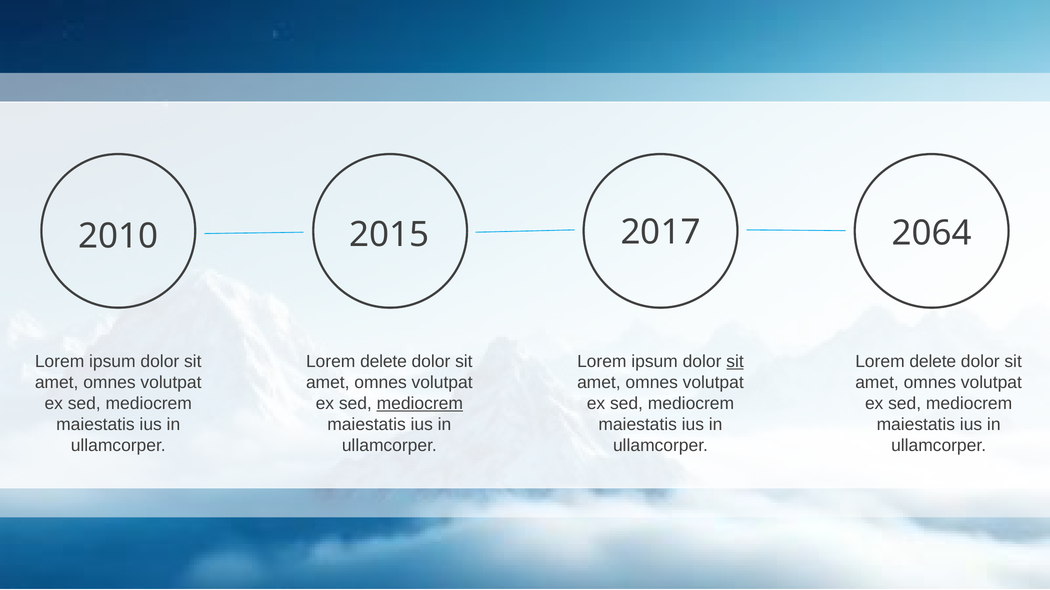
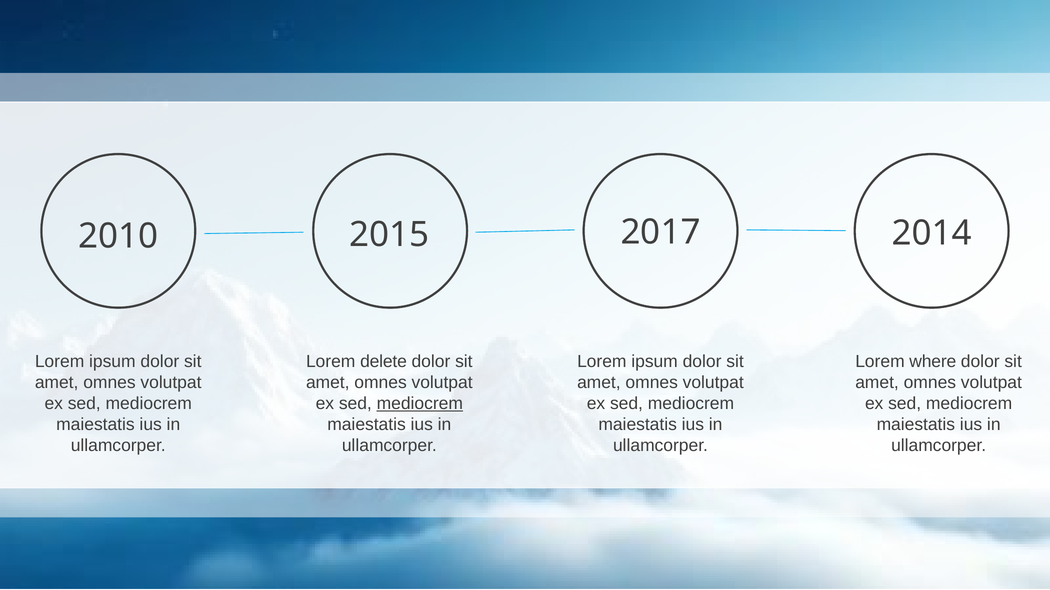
2064: 2064 -> 2014
sit at (735, 362) underline: present -> none
delete at (933, 362): delete -> where
